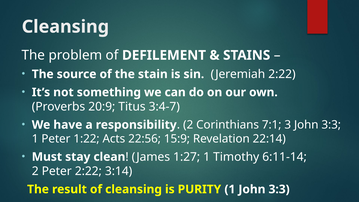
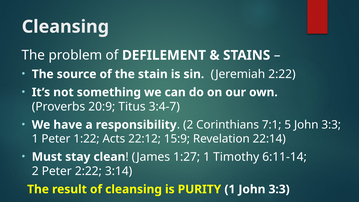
3: 3 -> 5
22:56: 22:56 -> 22:12
